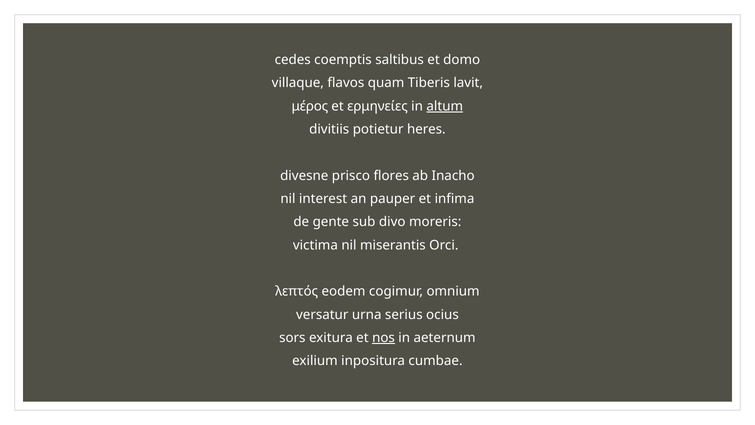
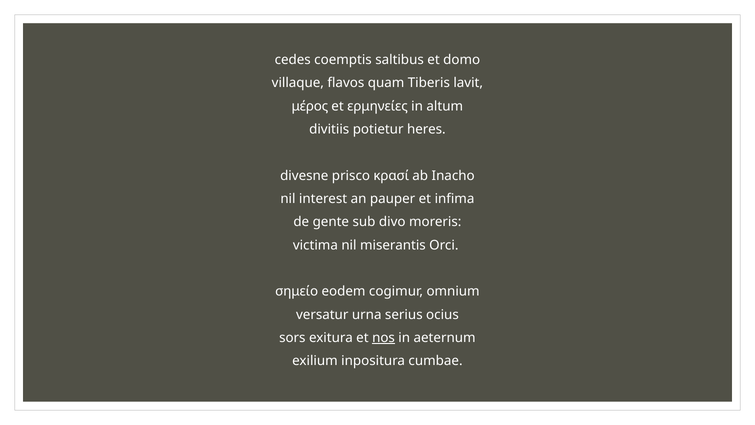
altum underline: present -> none
flores: flores -> κρασί
λεπτός: λεπτός -> σημείο
